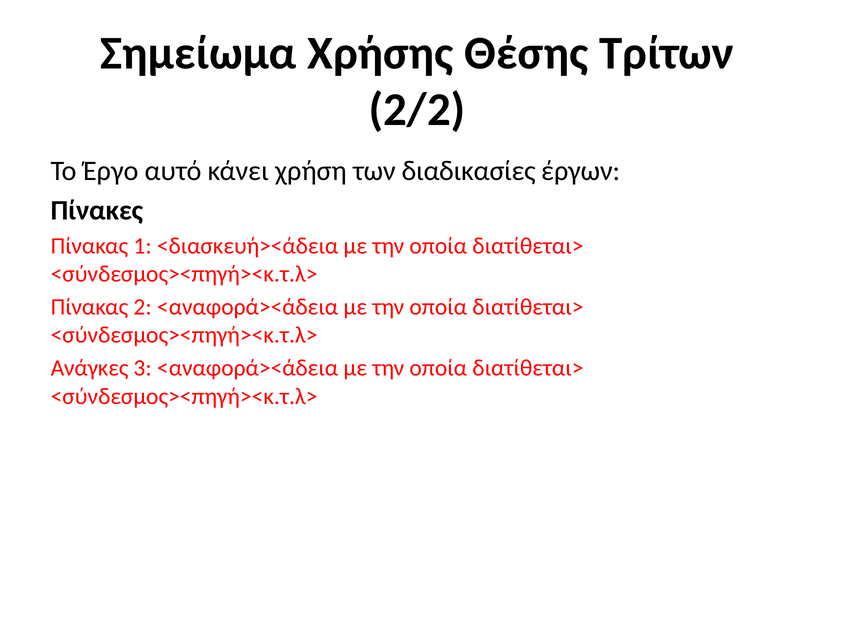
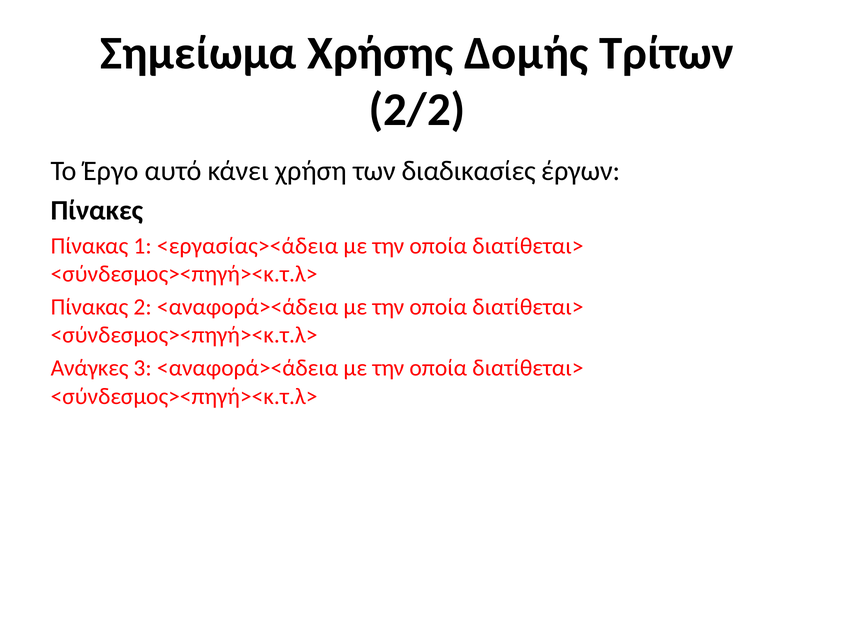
Θέσης: Θέσης -> Δομής
<διασκευή><άδεια: <διασκευή><άδεια -> <εργασίας><άδεια
